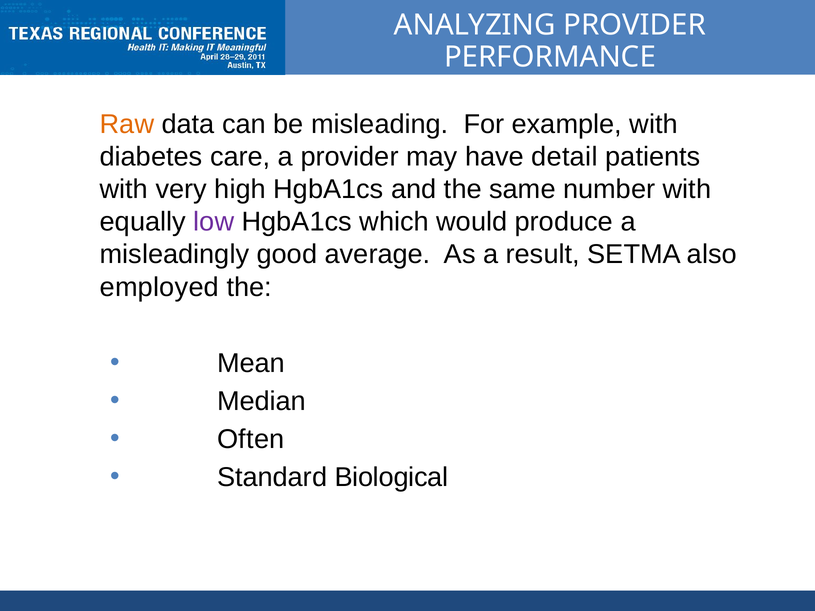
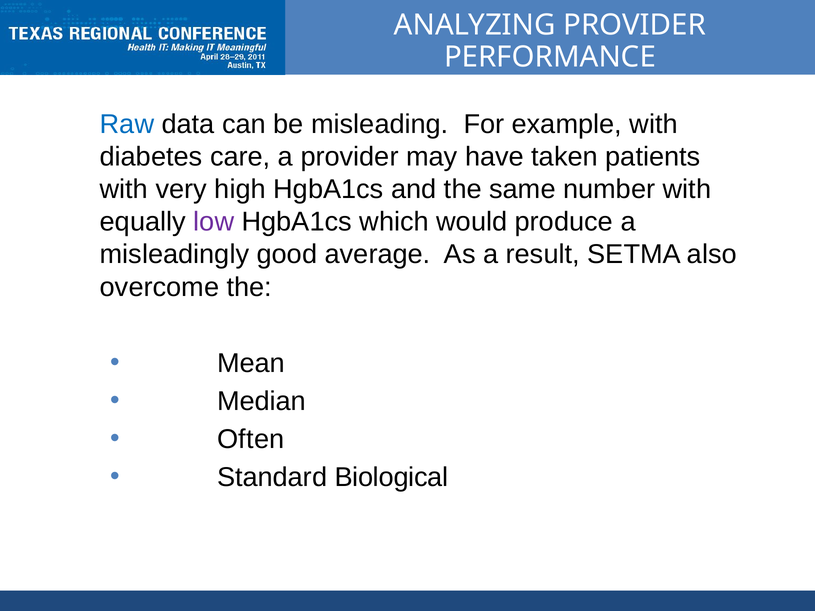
Raw colour: orange -> blue
detail: detail -> taken
employed: employed -> overcome
